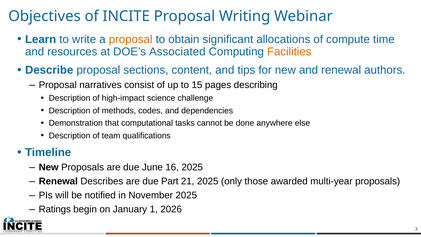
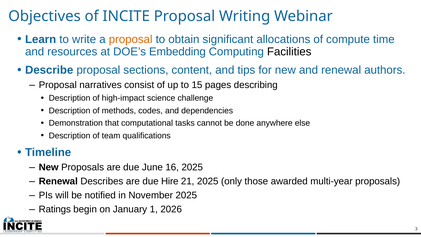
Associated: Associated -> Embedding
Facilities colour: orange -> black
Part: Part -> Hire
